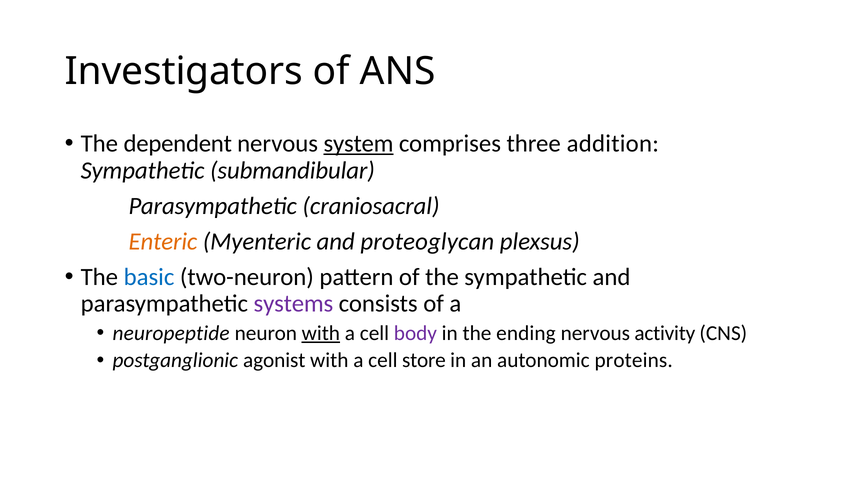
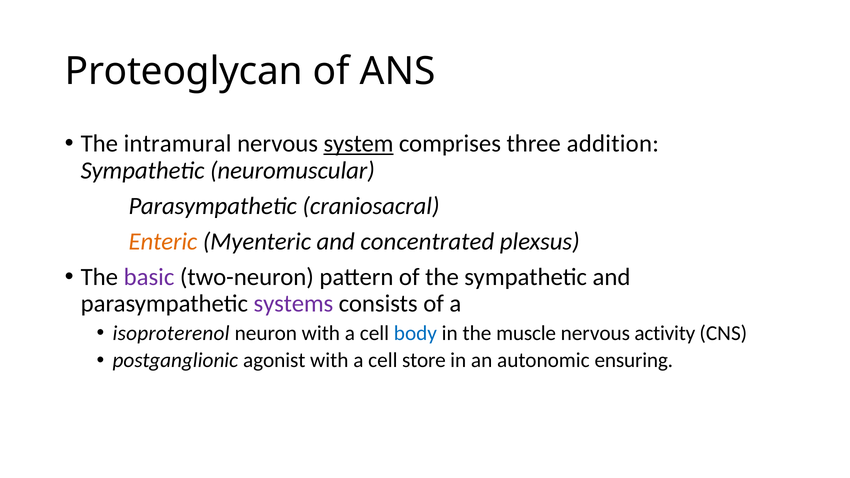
Investigators: Investigators -> Proteoglycan
dependent: dependent -> intramural
submandibular: submandibular -> neuromuscular
proteoglycan: proteoglycan -> concentrated
basic colour: blue -> purple
neuropeptide: neuropeptide -> isoproterenol
with at (321, 333) underline: present -> none
body colour: purple -> blue
ending: ending -> muscle
proteins: proteins -> ensuring
